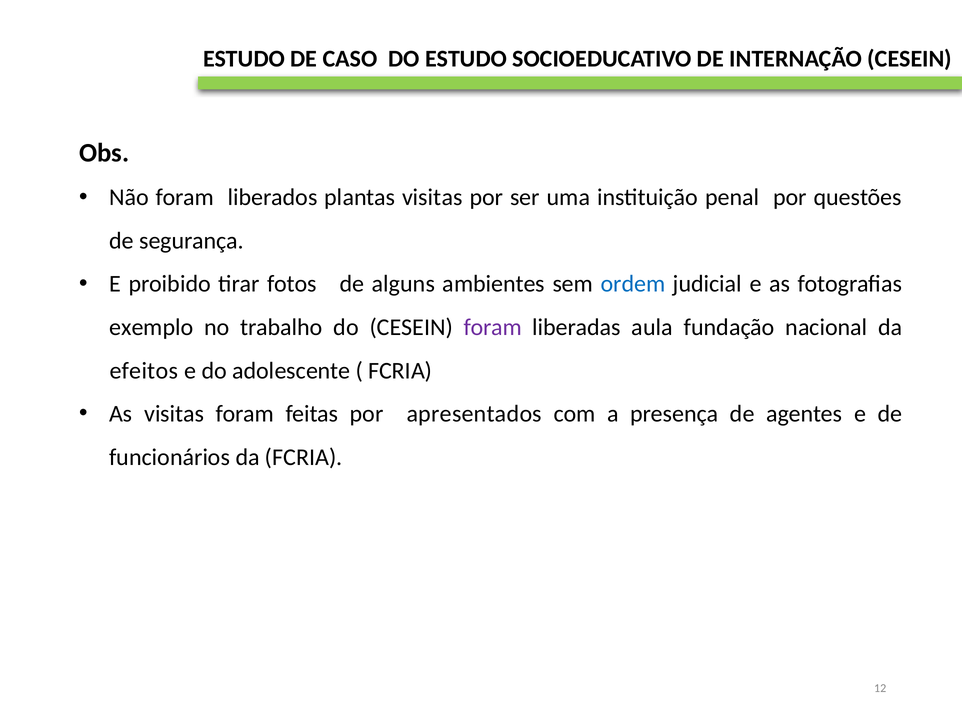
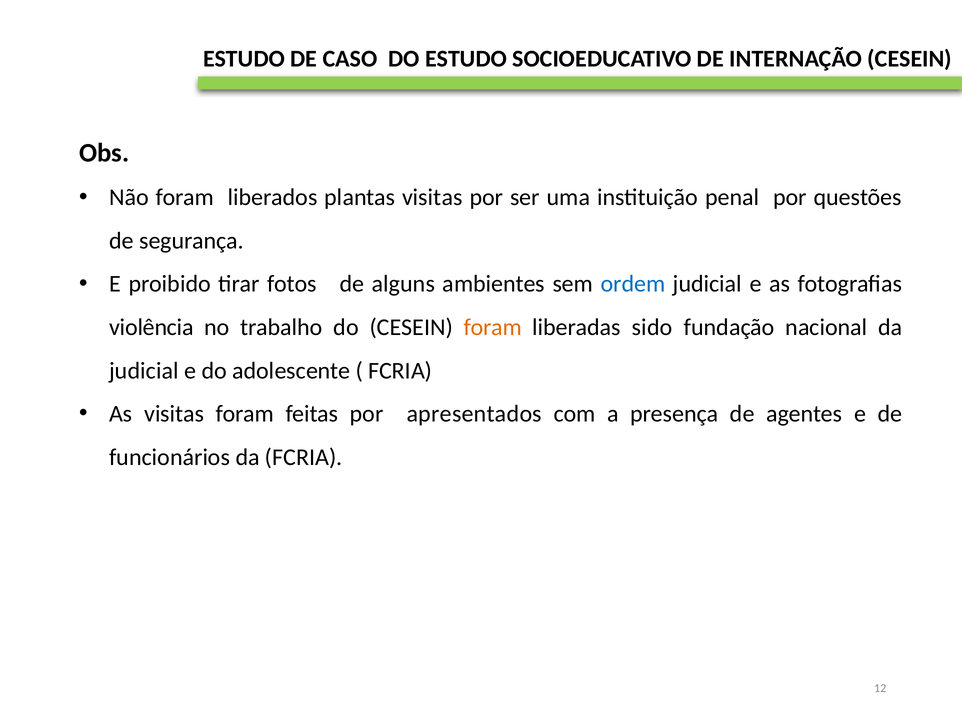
exemplo: exemplo -> violência
foram at (493, 328) colour: purple -> orange
aula: aula -> sido
efeitos at (144, 371): efeitos -> judicial
